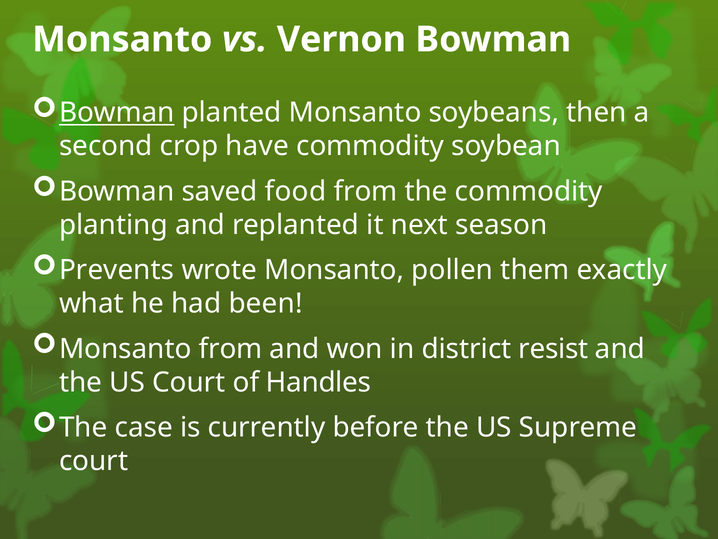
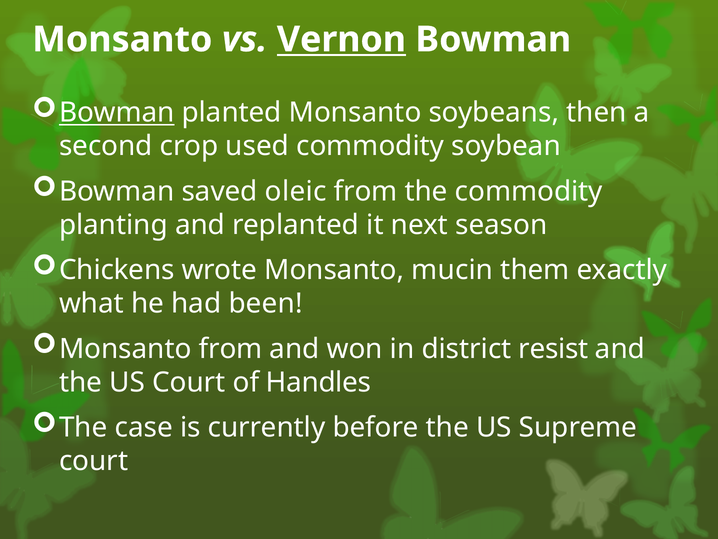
Vernon underline: none -> present
have: have -> used
food: food -> oleic
Prevents: Prevents -> Chickens
pollen: pollen -> mucin
